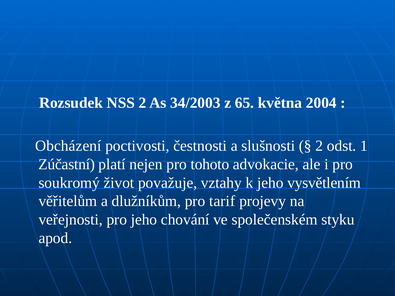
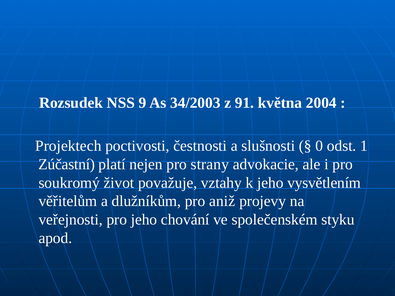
NSS 2: 2 -> 9
65: 65 -> 91
Obcházení: Obcházení -> Projektech
2 at (319, 146): 2 -> 0
tohoto: tohoto -> strany
tarif: tarif -> aniž
